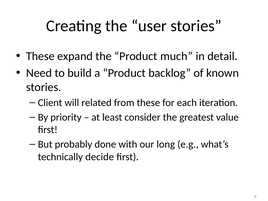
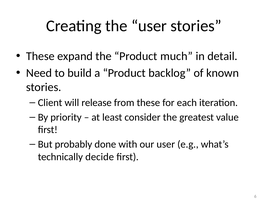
related: related -> release
our long: long -> user
